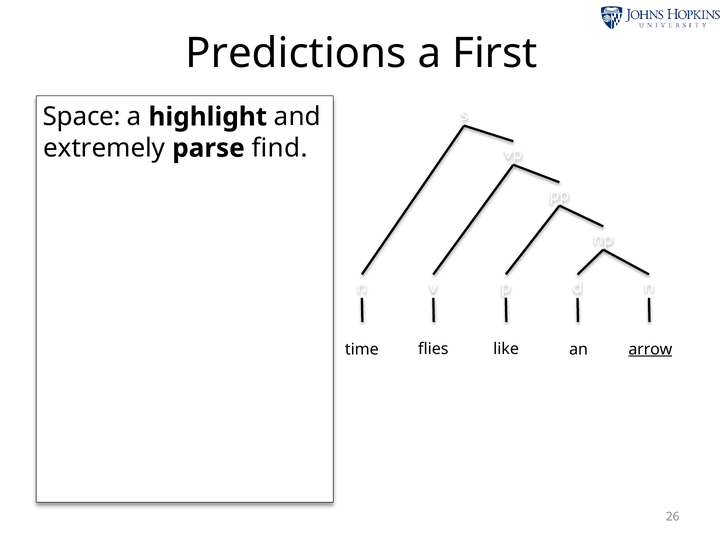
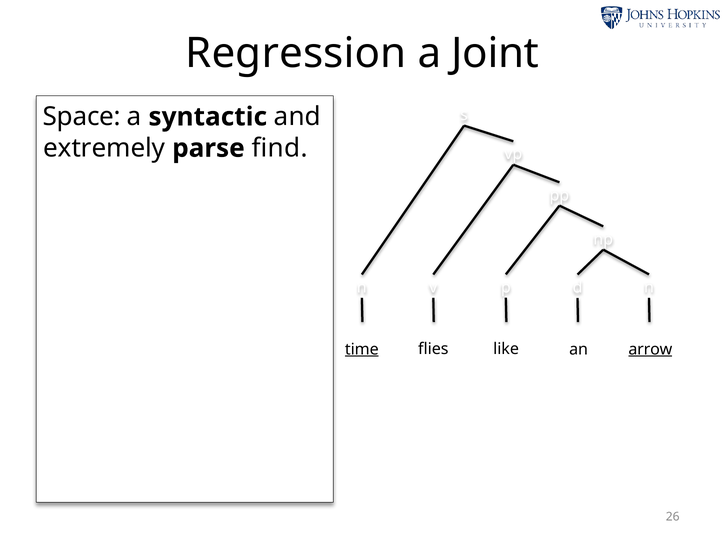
Predictions: Predictions -> Regression
First: First -> Joint
highlight: highlight -> syntactic
time underline: none -> present
